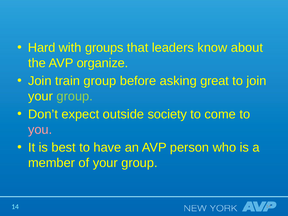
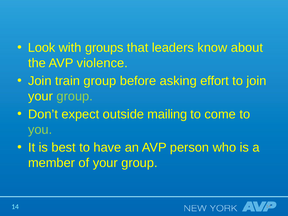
Hard: Hard -> Look
organize: organize -> violence
great: great -> effort
society: society -> mailing
you colour: pink -> light green
